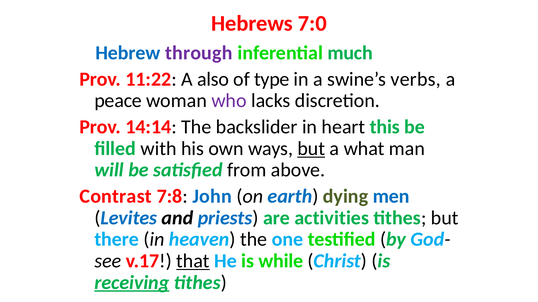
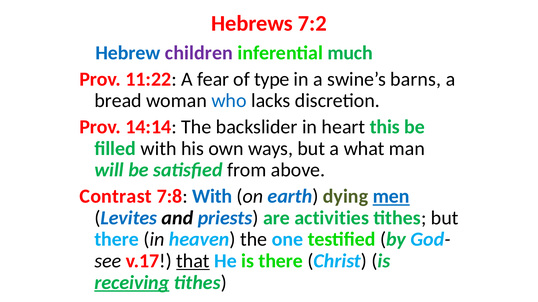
7:0: 7:0 -> 7:2
through: through -> children
also: also -> fear
verbs: verbs -> barns
peace: peace -> bread
who colour: purple -> blue
but at (311, 149) underline: present -> none
7:8 John: John -> With
men underline: none -> present
is while: while -> there
